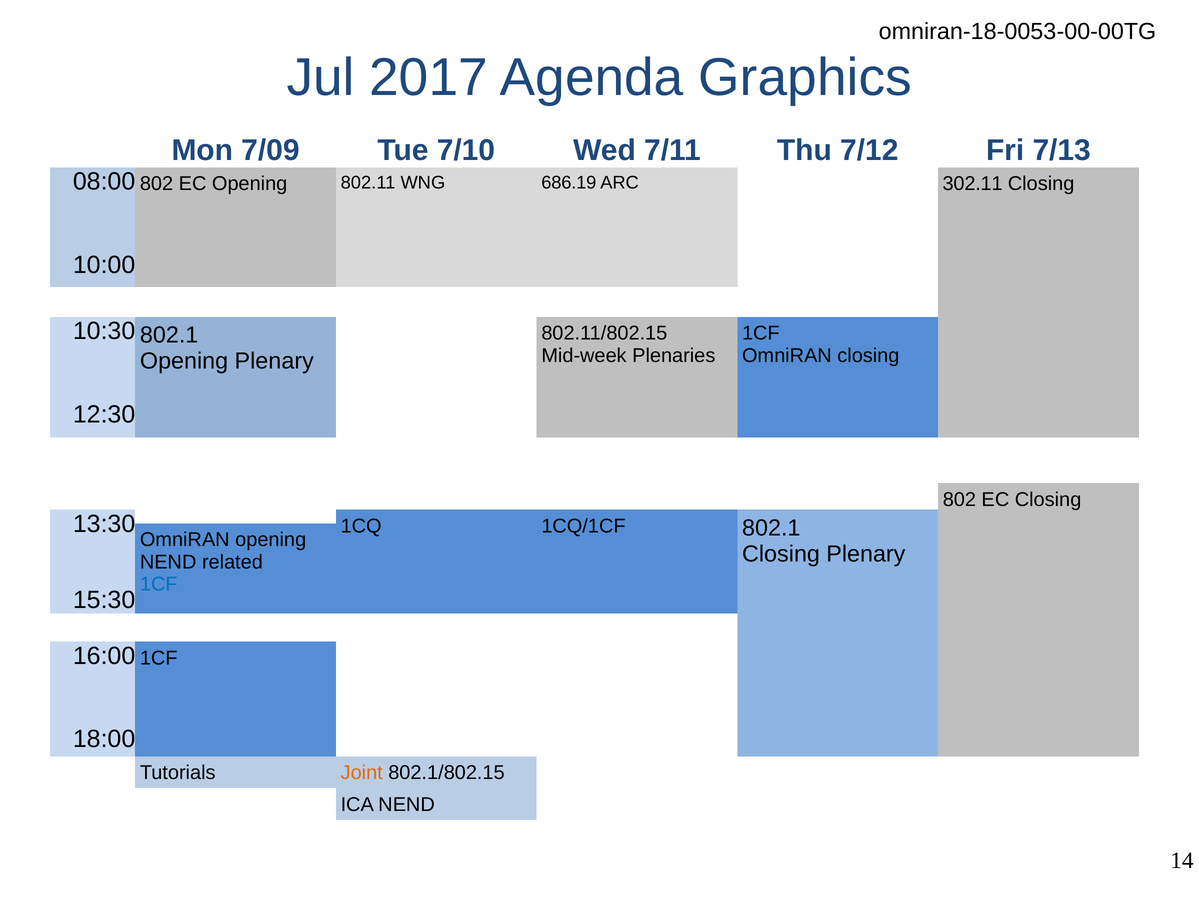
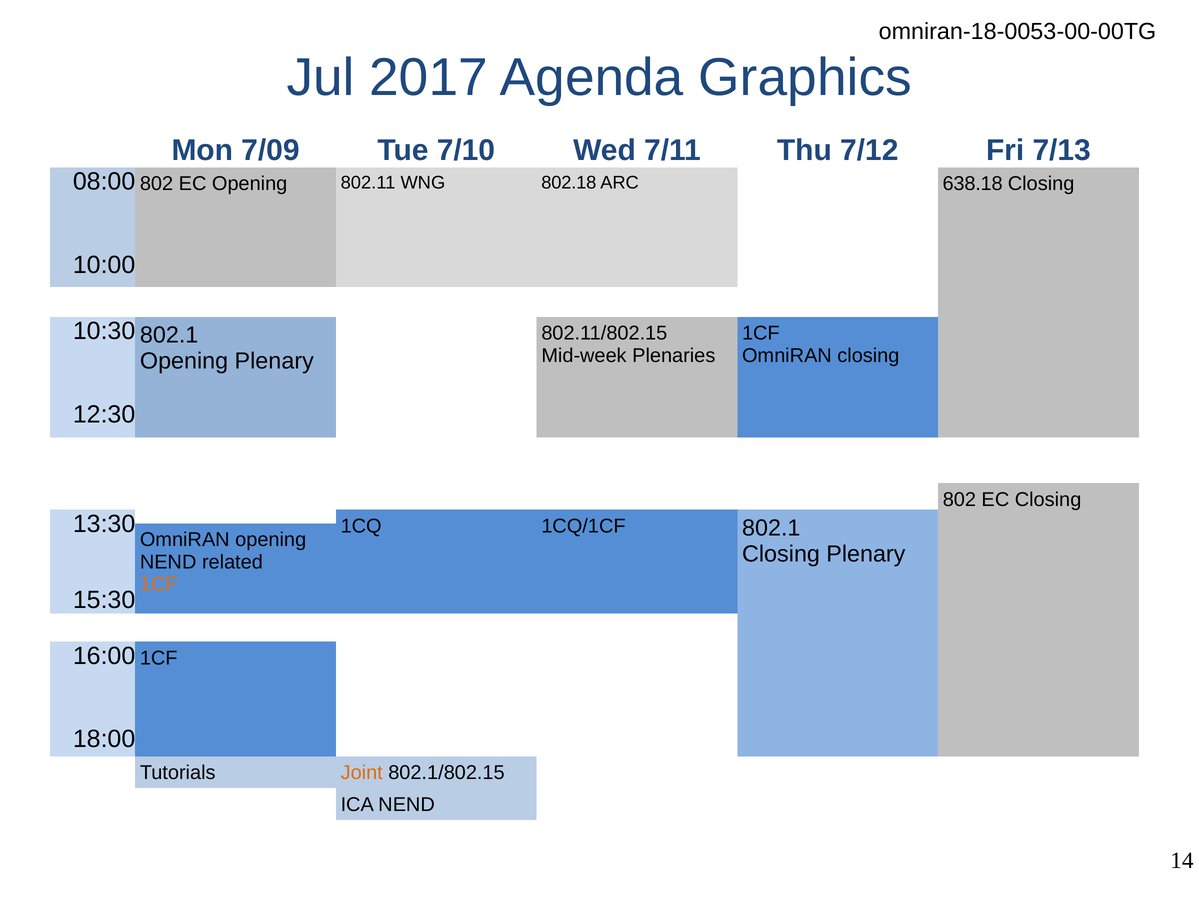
686.19: 686.19 -> 802.18
302.11: 302.11 -> 638.18
1CF at (159, 585) colour: blue -> orange
